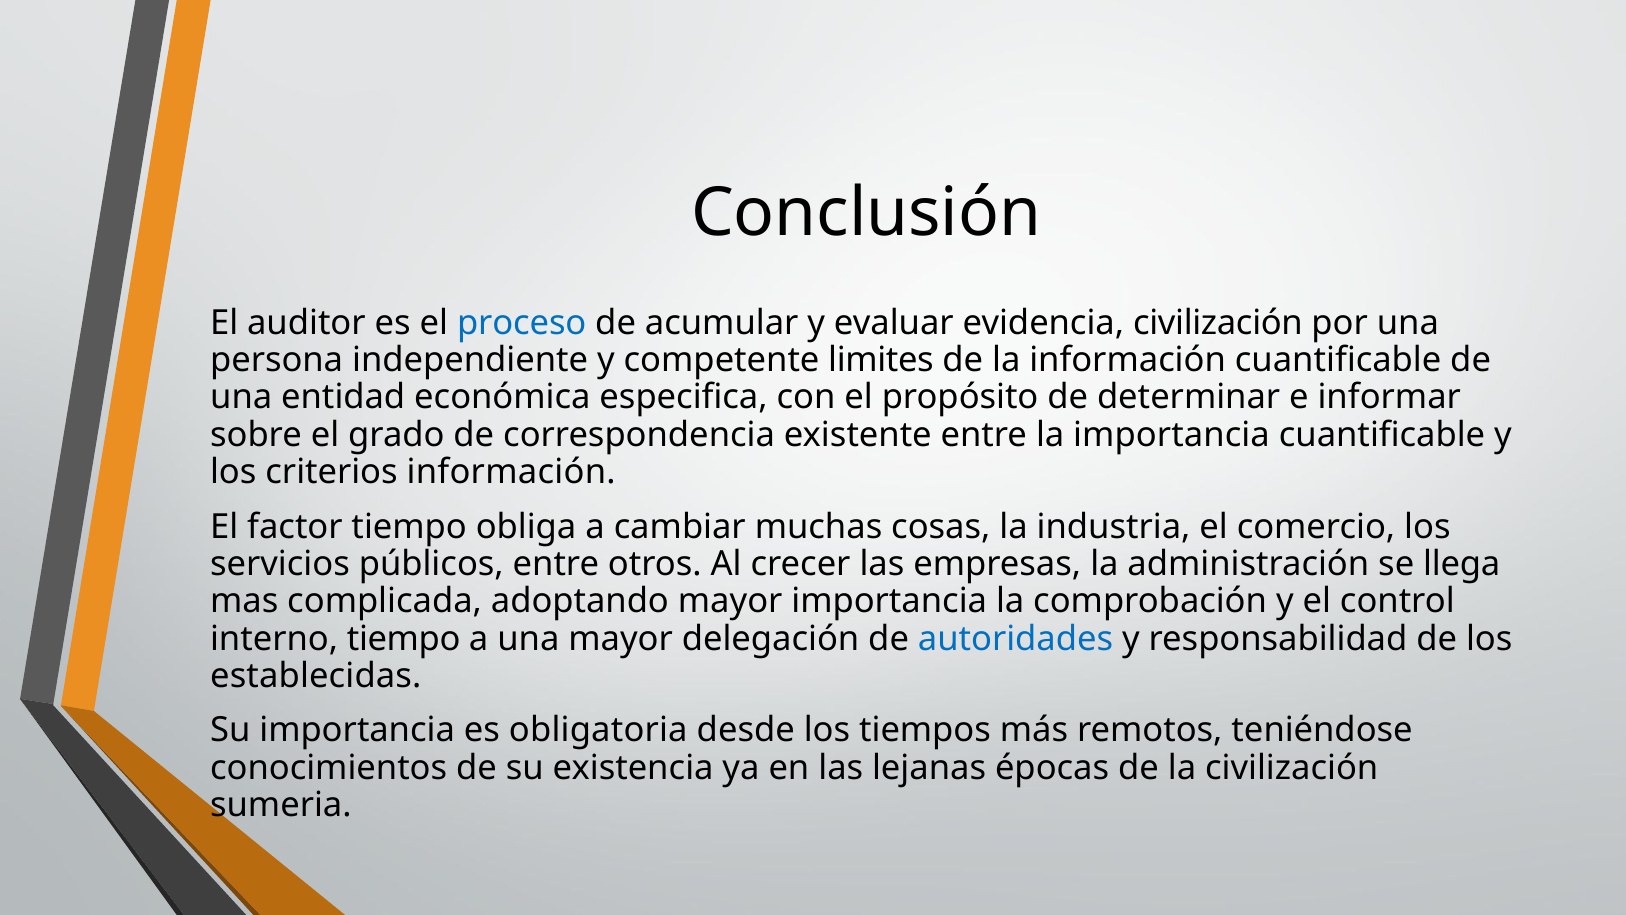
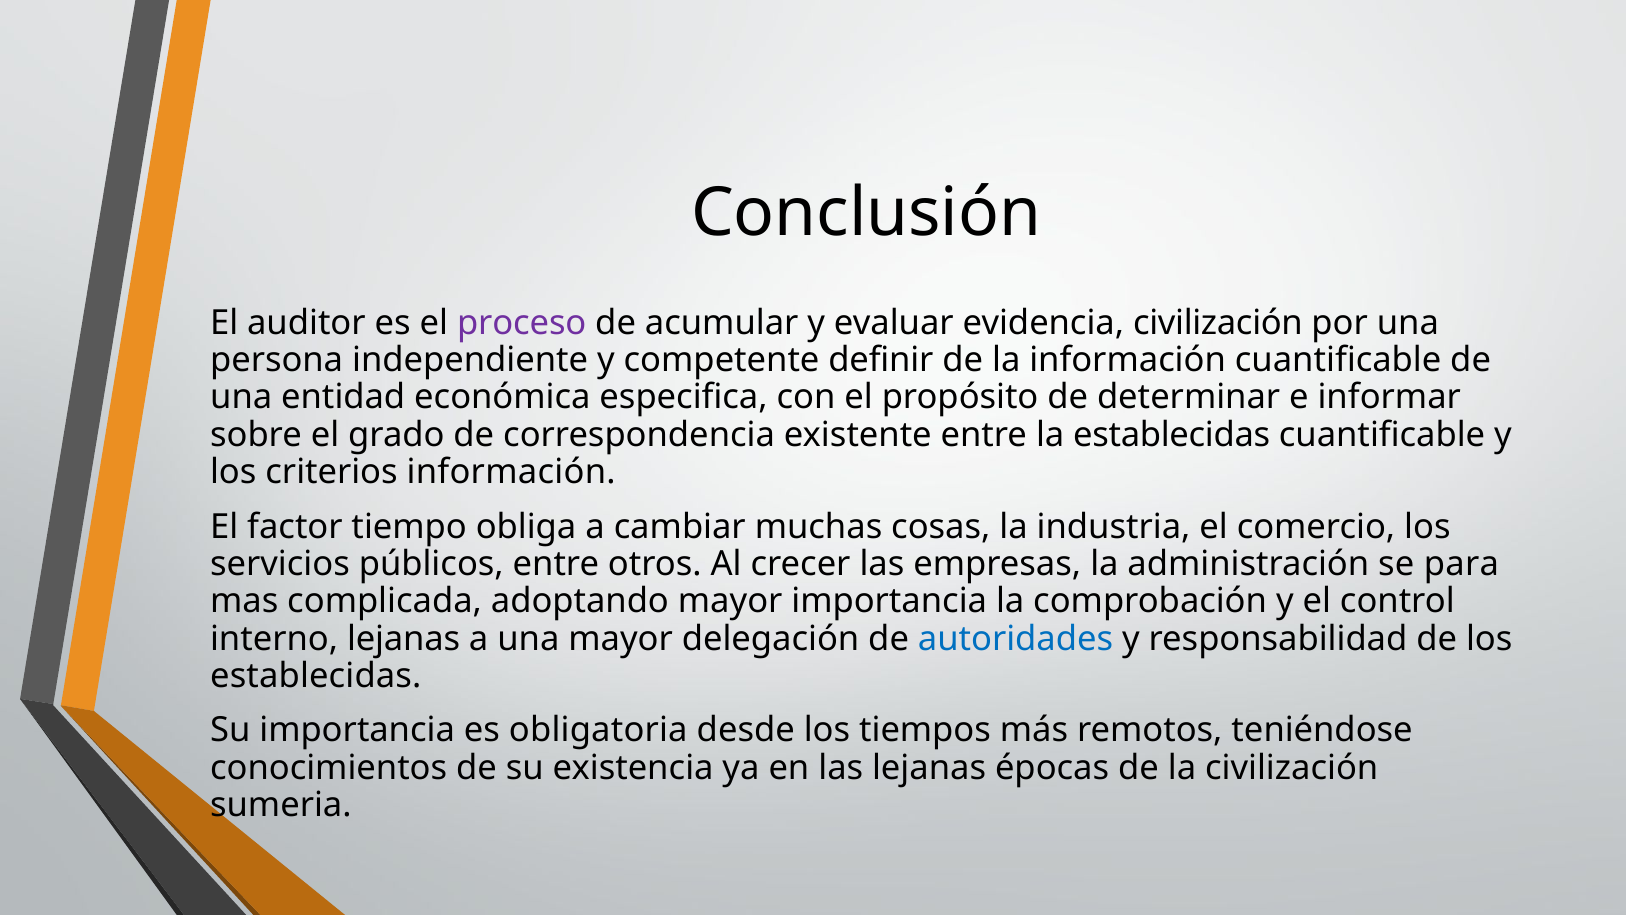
proceso colour: blue -> purple
limites: limites -> definir
la importancia: importancia -> establecidas
llega: llega -> para
interno tiempo: tiempo -> lejanas
